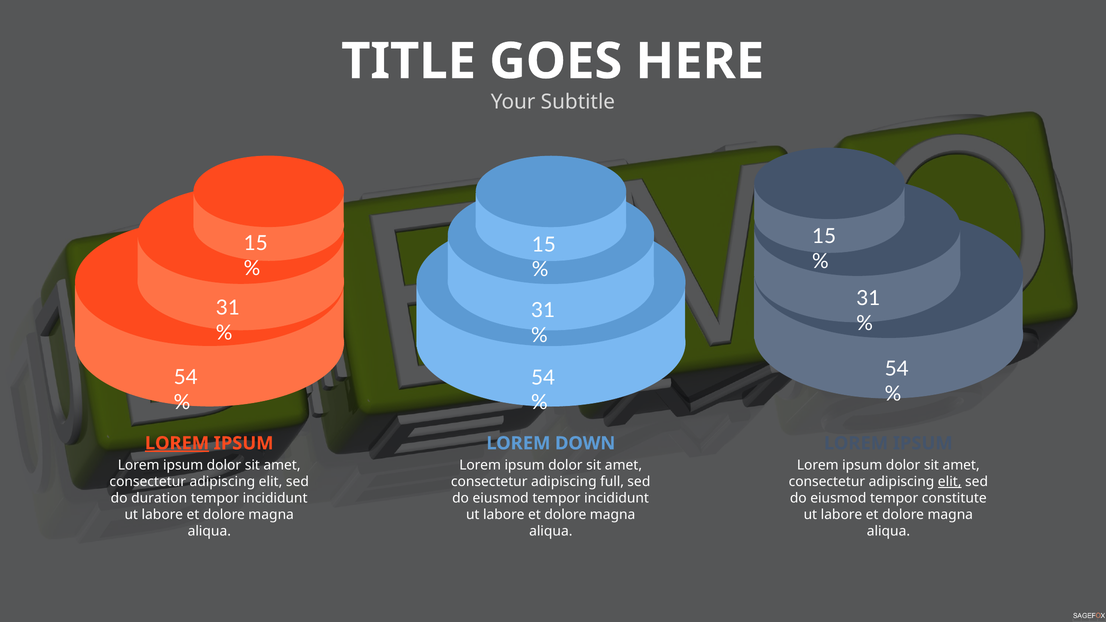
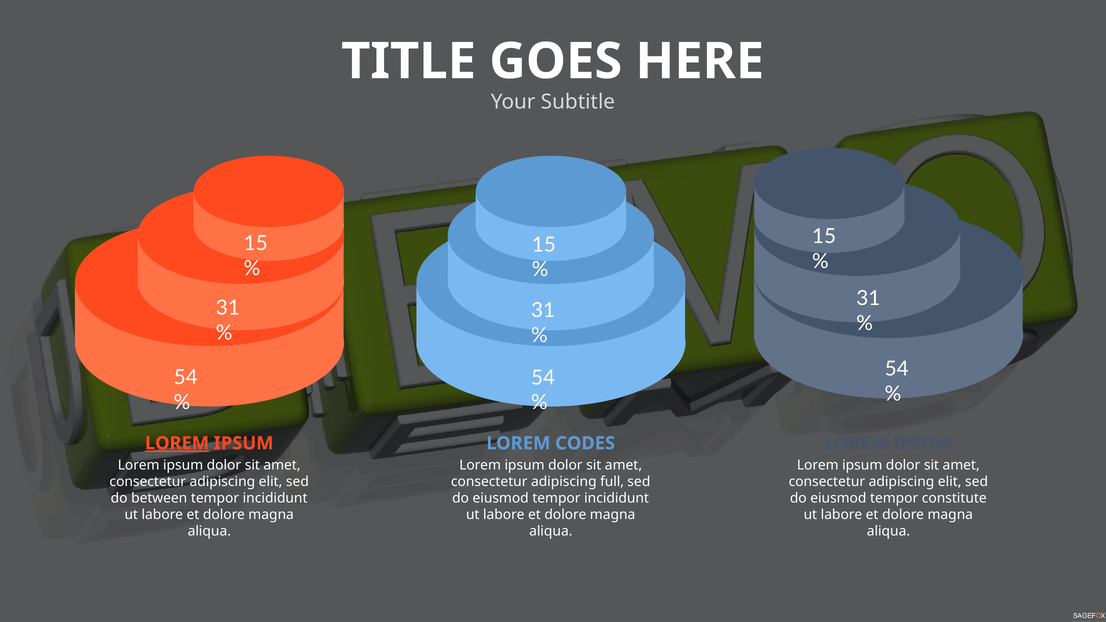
DOWN: DOWN -> CODES
elit at (950, 482) underline: present -> none
duration: duration -> between
